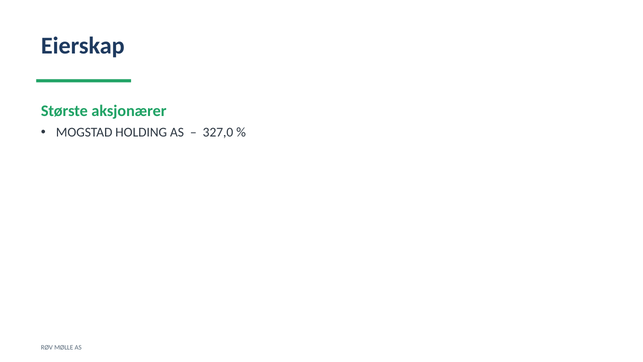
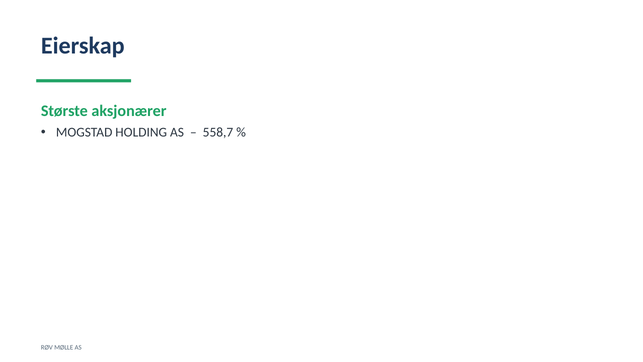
327,0: 327,0 -> 558,7
